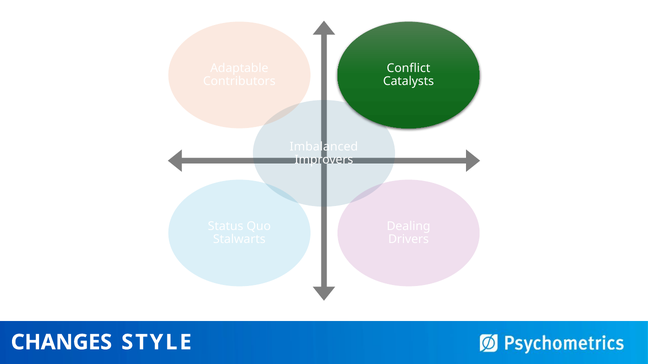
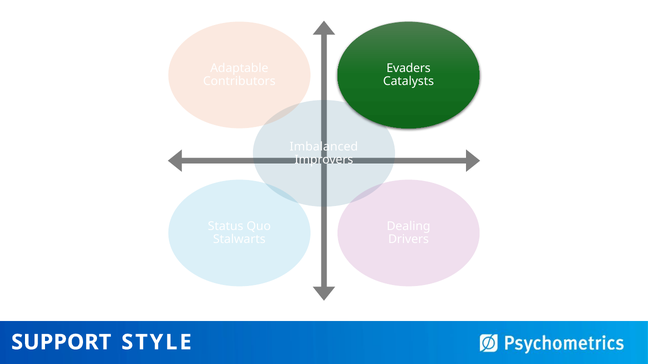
Conflict: Conflict -> Evaders
CHANGES: CHANGES -> SUPPORT
